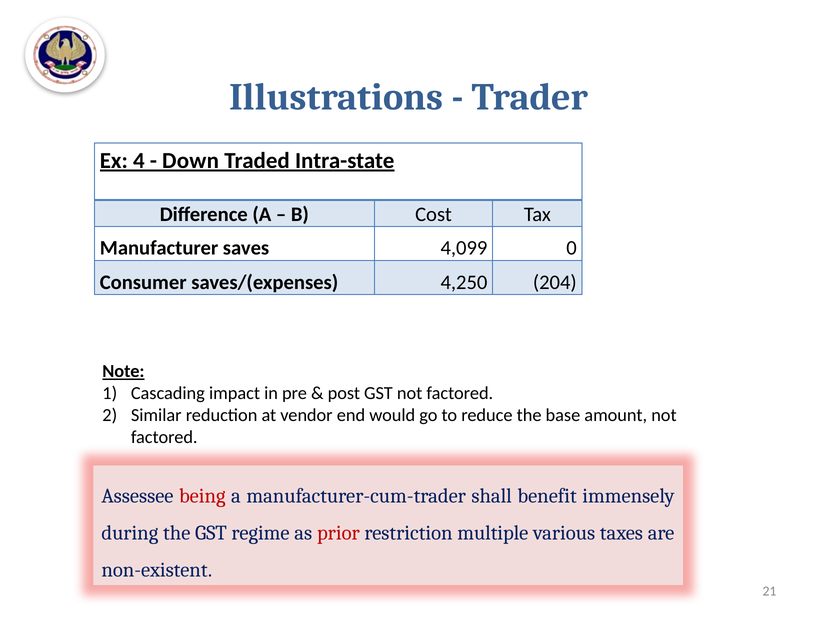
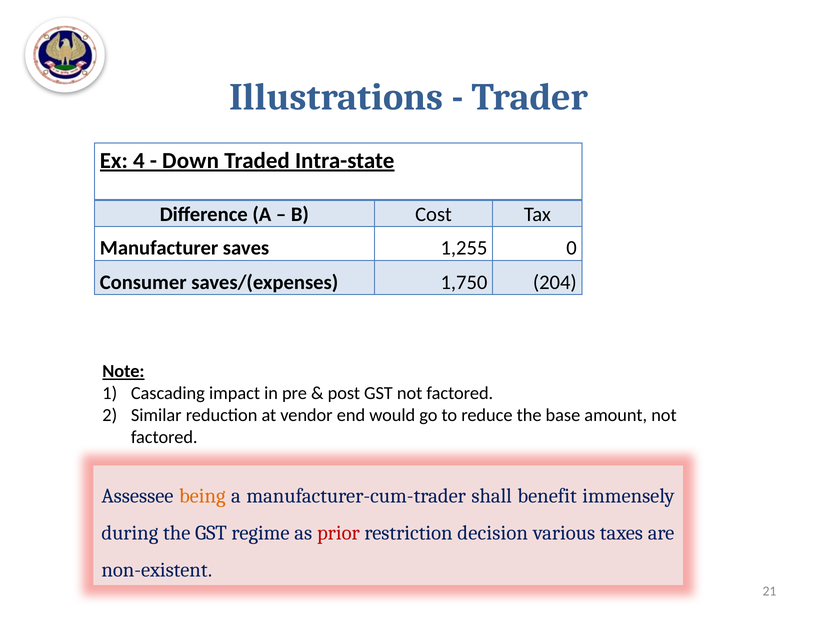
4,099: 4,099 -> 1,255
4,250: 4,250 -> 1,750
being colour: red -> orange
multiple: multiple -> decision
